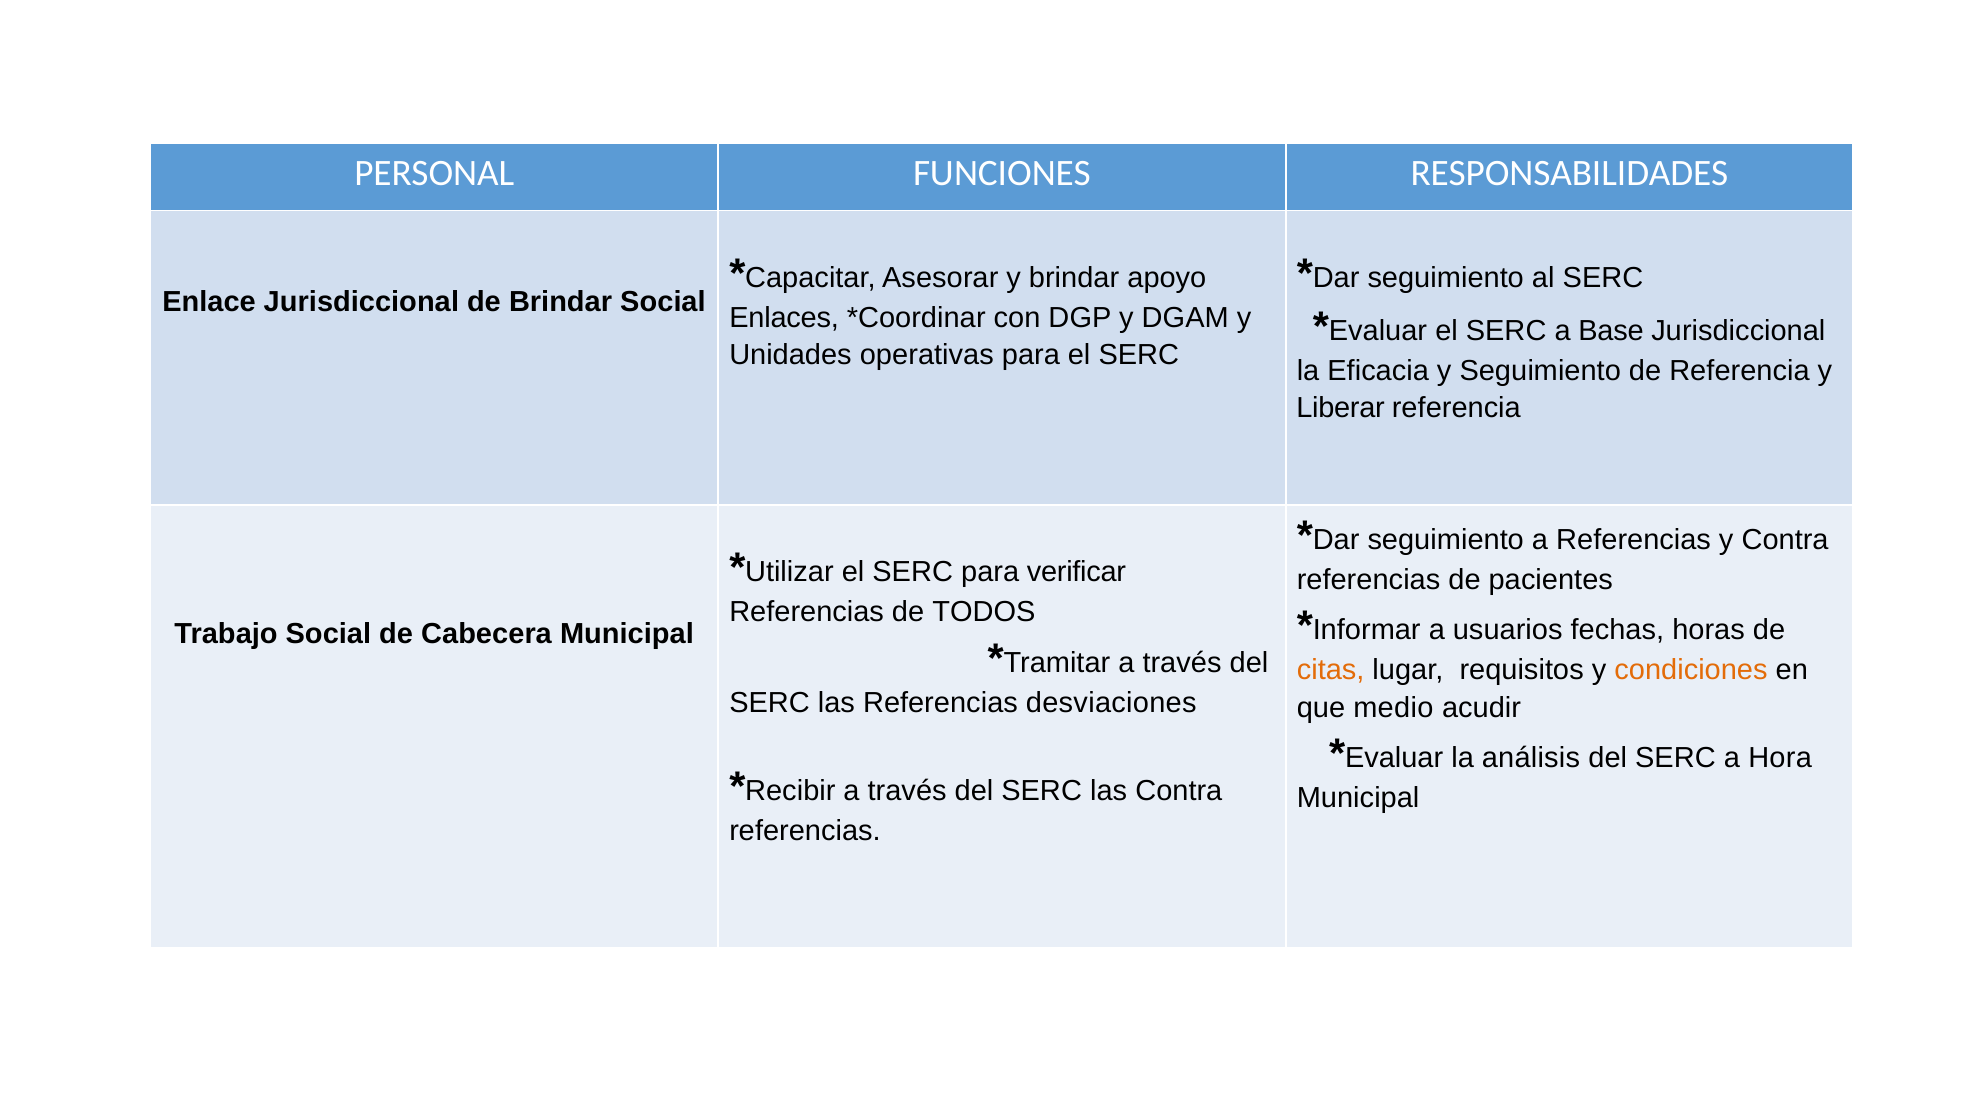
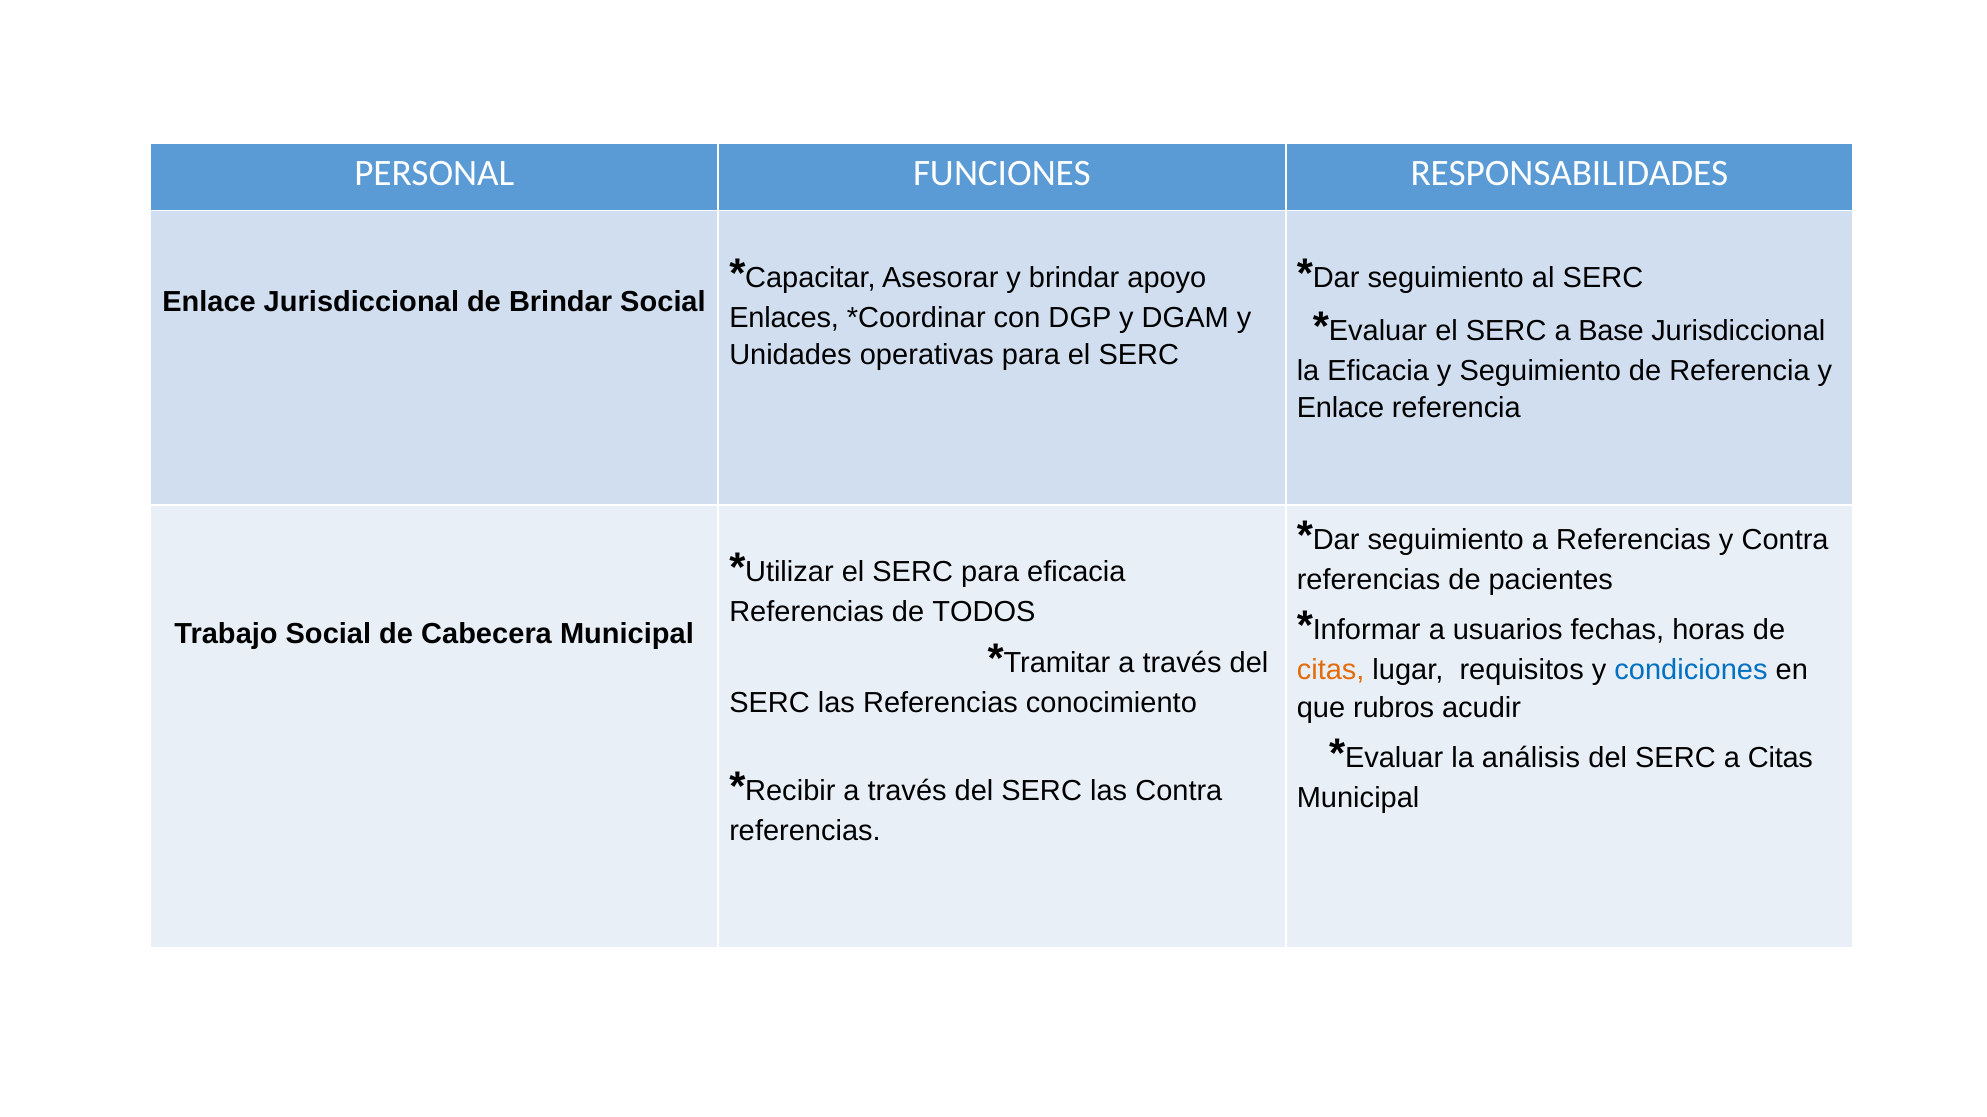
Liberar at (1341, 409): Liberar -> Enlace
para verificar: verificar -> eficacia
condiciones colour: orange -> blue
desviaciones: desviaciones -> conocimiento
medio: medio -> rubros
a Hora: Hora -> Citas
